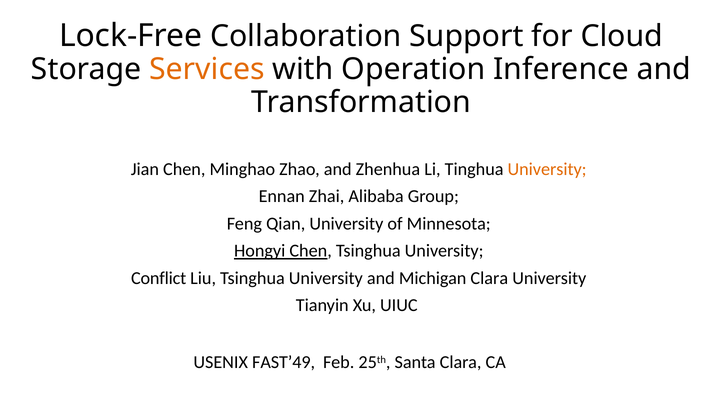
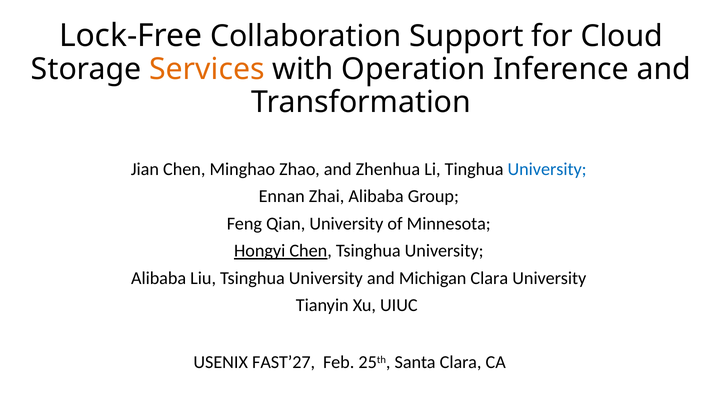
University at (547, 169) colour: orange -> blue
Conflict at (159, 278): Conflict -> Alibaba
FAST’49: FAST’49 -> FAST’27
